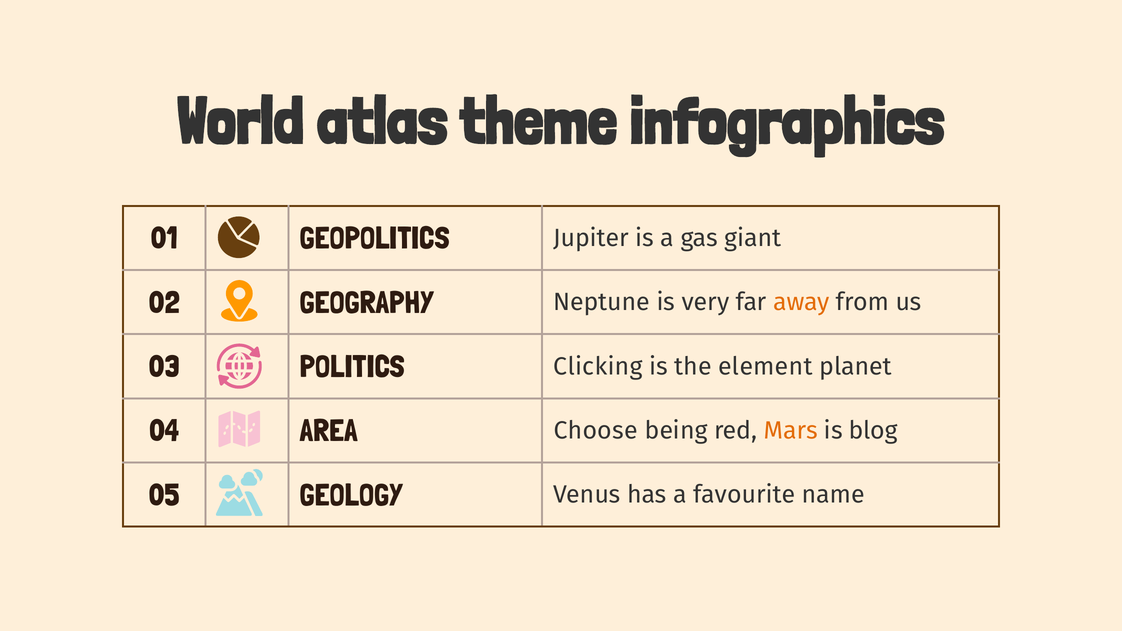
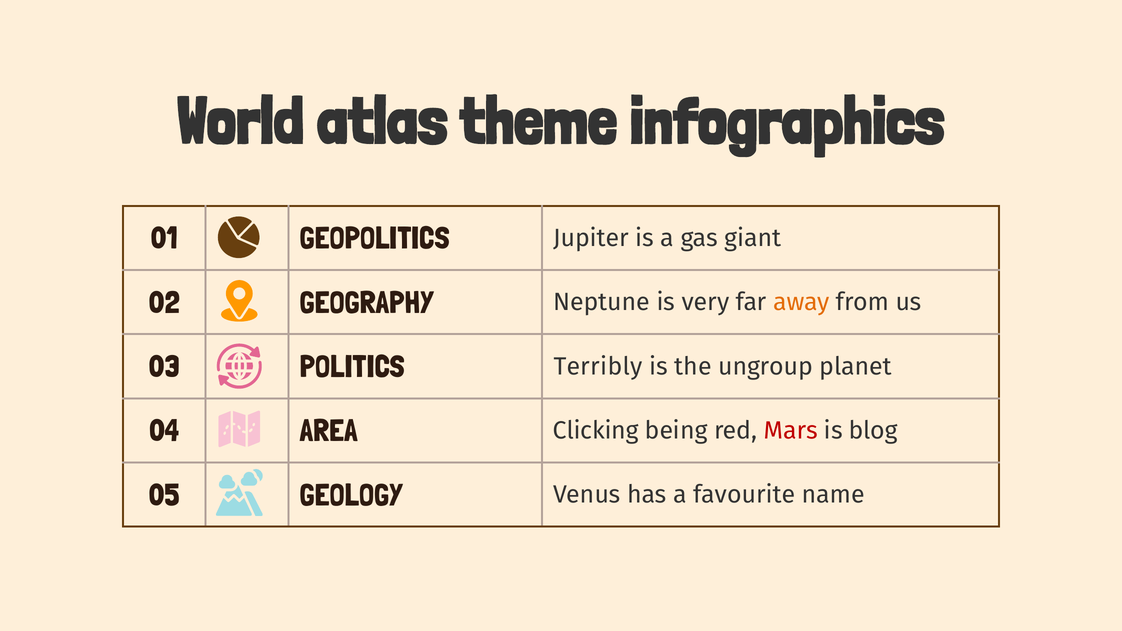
Clicking: Clicking -> Terribly
element: element -> ungroup
Choose: Choose -> Clicking
Mars colour: orange -> red
